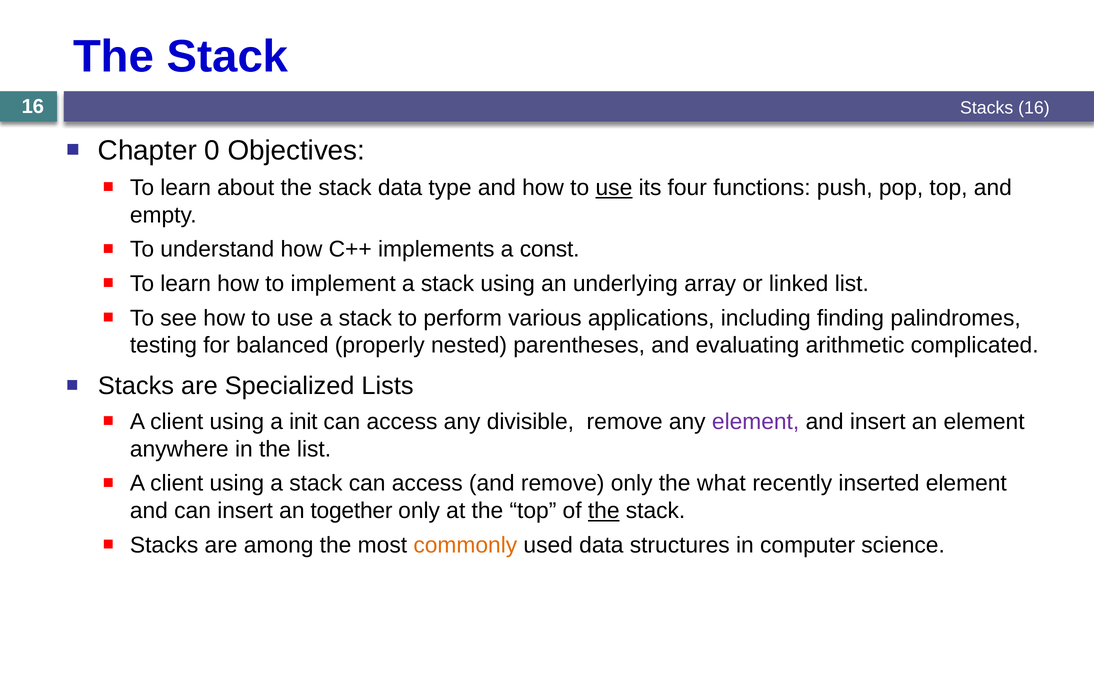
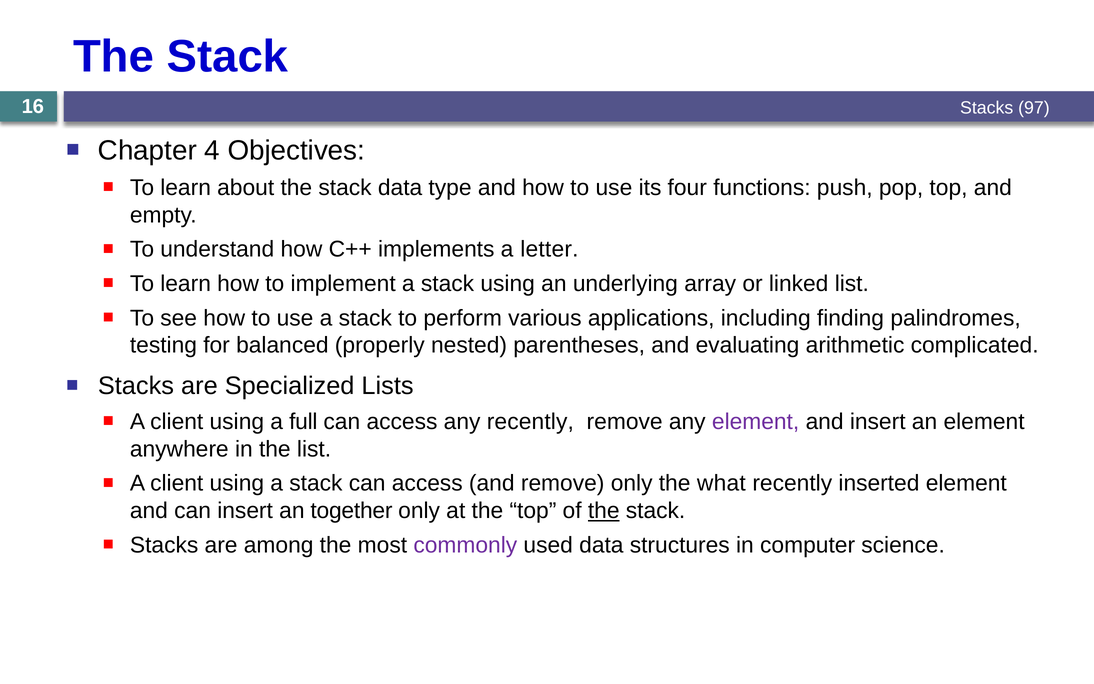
Stacks 16: 16 -> 97
0: 0 -> 4
use at (614, 188) underline: present -> none
const: const -> letter
init: init -> full
any divisible: divisible -> recently
commonly colour: orange -> purple
